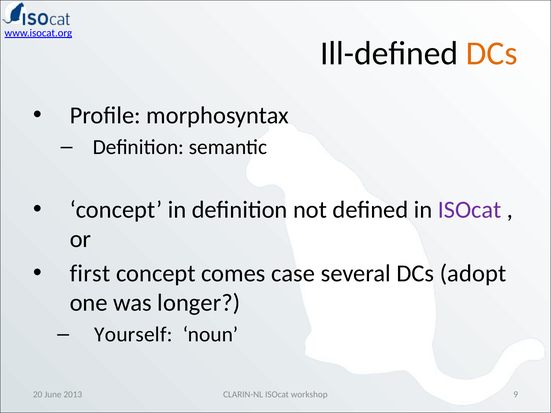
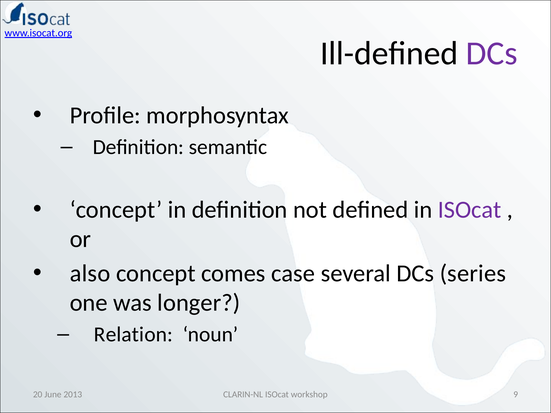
DCs at (492, 53) colour: orange -> purple
first: first -> also
adopt: adopt -> series
Yourself: Yourself -> Relation
